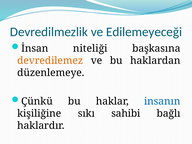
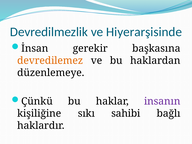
Edilemeyeceği: Edilemeyeceği -> Hiyerarşisinde
niteliği: niteliği -> gerekir
insanın colour: blue -> purple
